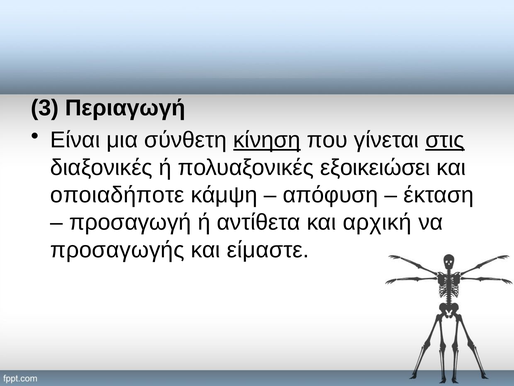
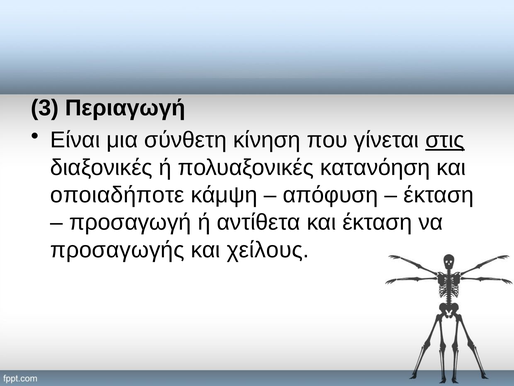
κίνηση underline: present -> none
εξοικειώσει: εξοικειώσει -> κατανόηση
και αρχική: αρχική -> έκταση
είμαστε: είμαστε -> χείλους
